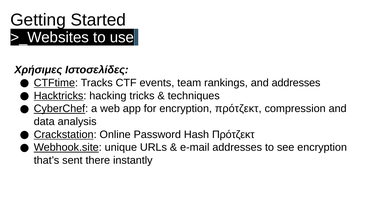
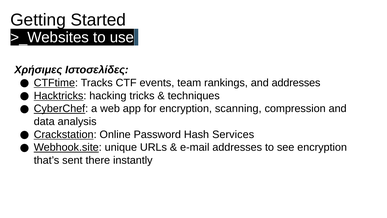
encryption πρότζεκτ: πρότζεκτ -> scanning
Hash Πρότζεκτ: Πρότζεκτ -> Services
